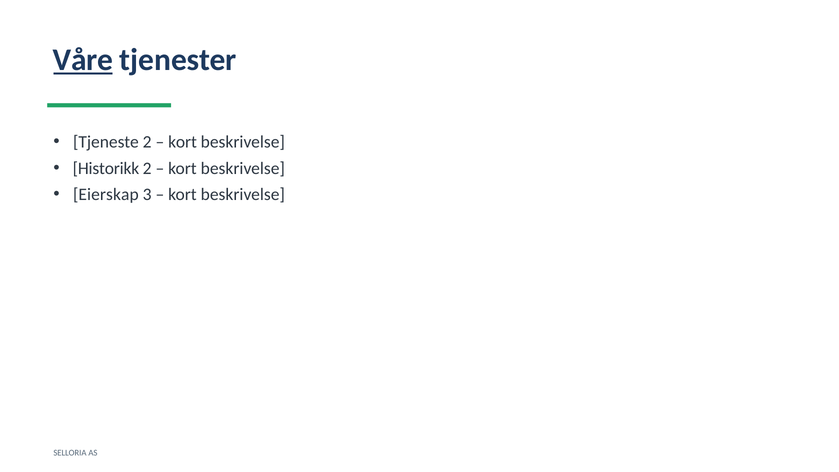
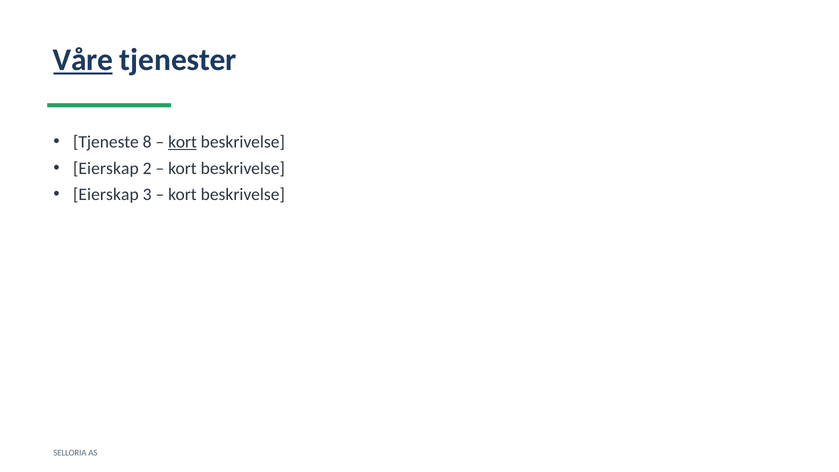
Tjeneste 2: 2 -> 8
kort at (183, 142) underline: none -> present
Historikk at (106, 168): Historikk -> Eierskap
